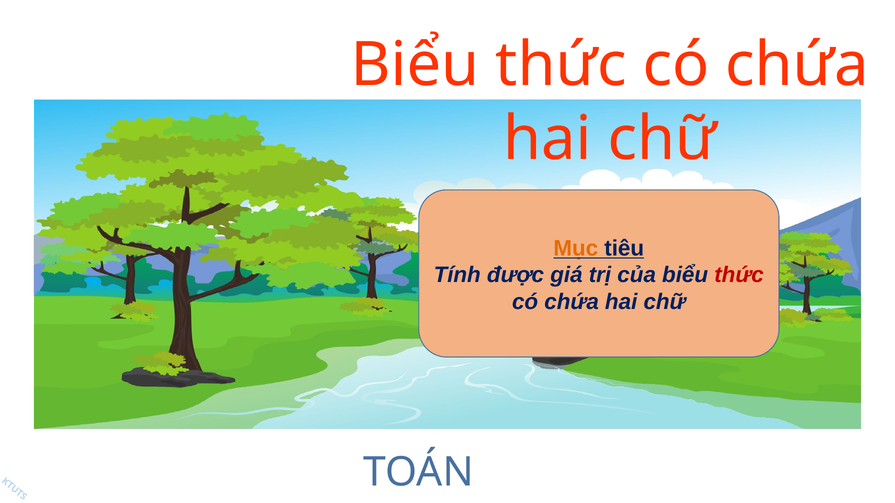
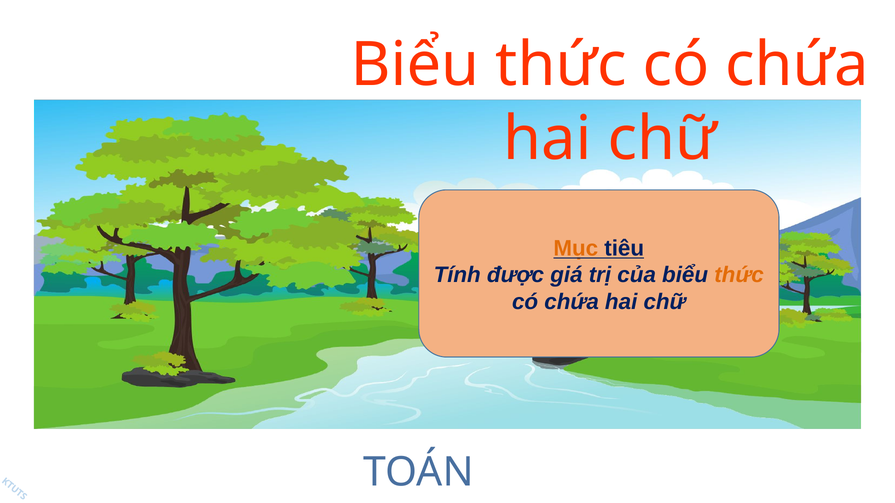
thức at (739, 275) colour: red -> orange
